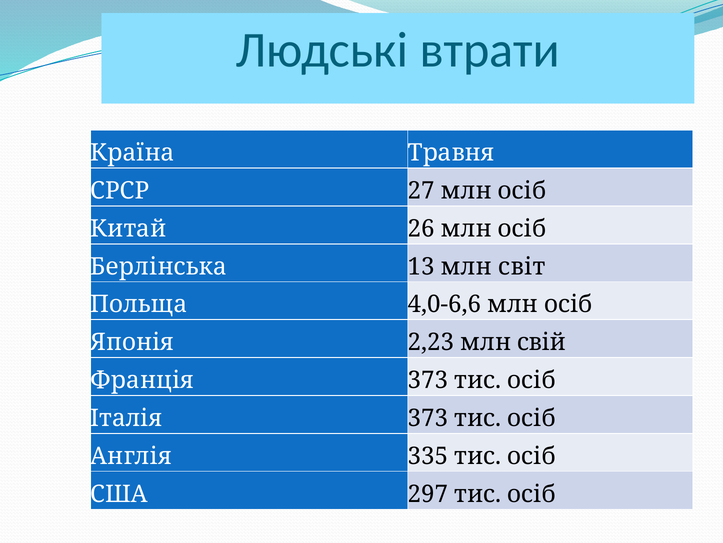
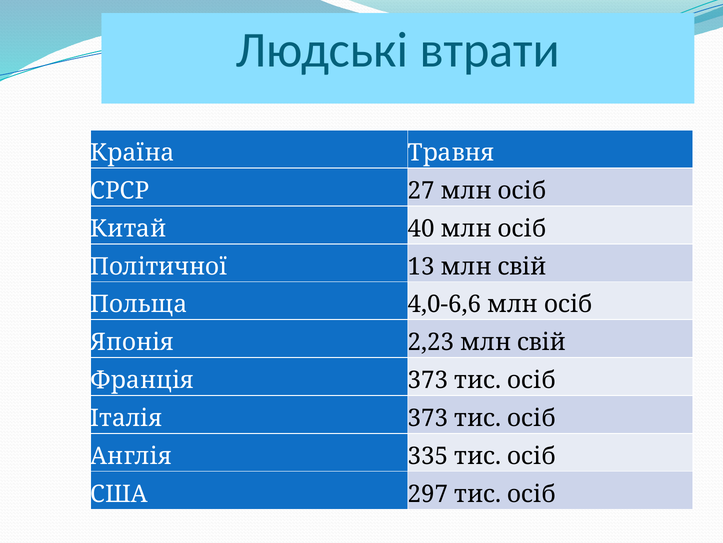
26: 26 -> 40
Берлінська: Берлінська -> Політичної
13 млн світ: світ -> свій
